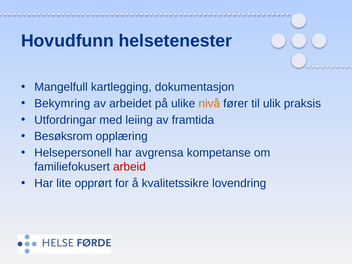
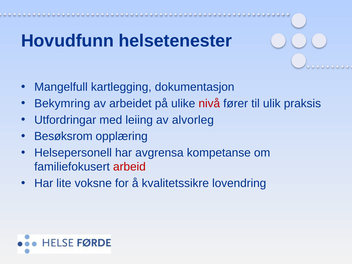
nivå colour: orange -> red
framtida: framtida -> alvorleg
opprørt: opprørt -> voksne
